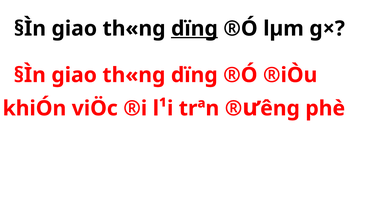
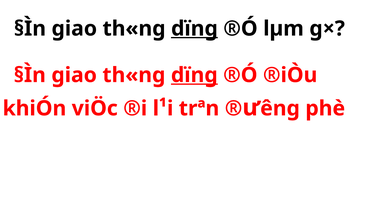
dïng at (194, 75) underline: none -> present
